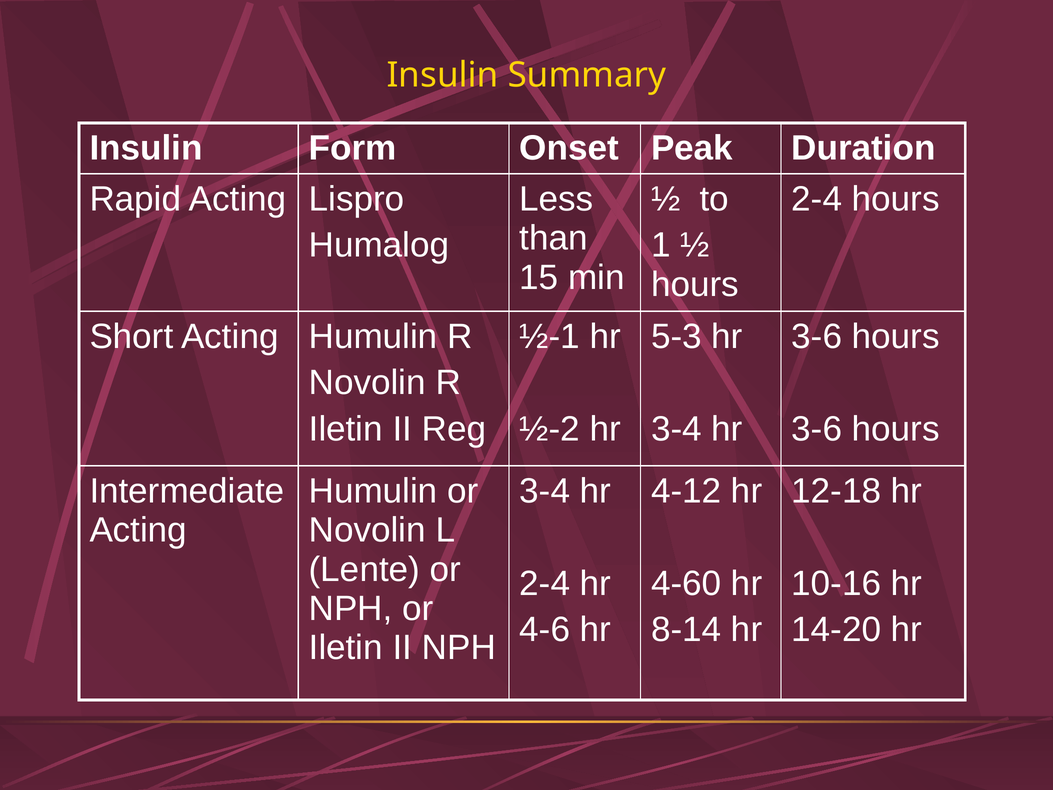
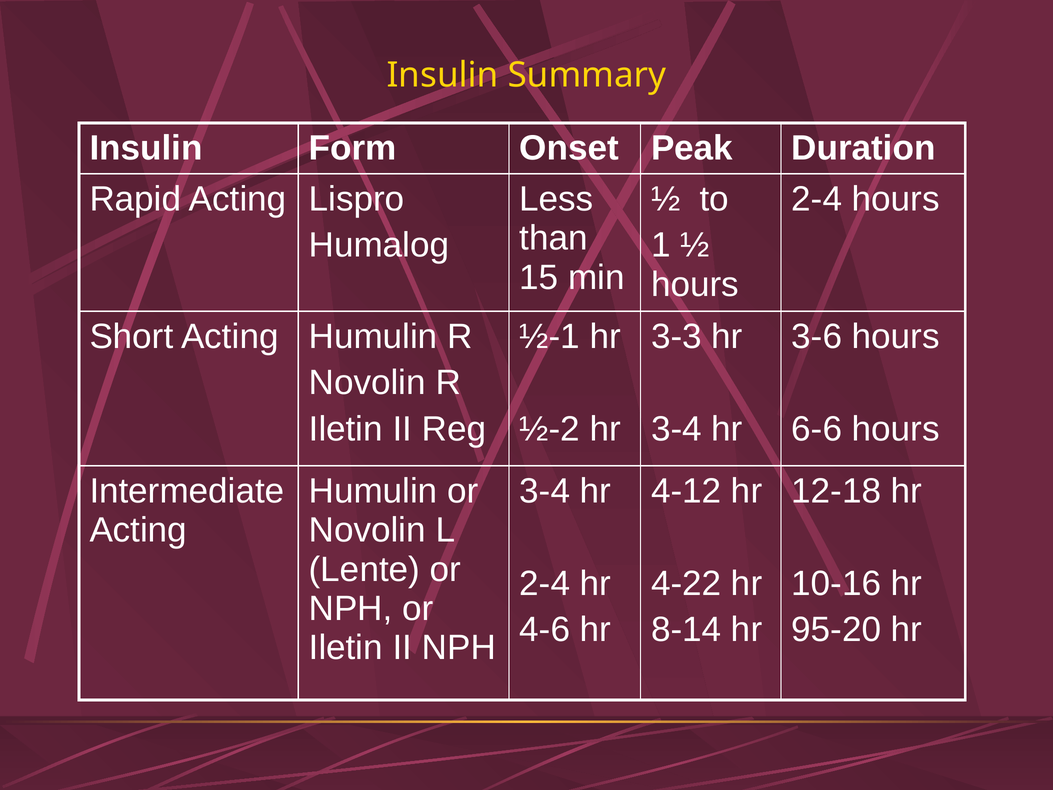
5-3: 5-3 -> 3-3
3-6 at (817, 429): 3-6 -> 6-6
4-60: 4-60 -> 4-22
14-20: 14-20 -> 95-20
